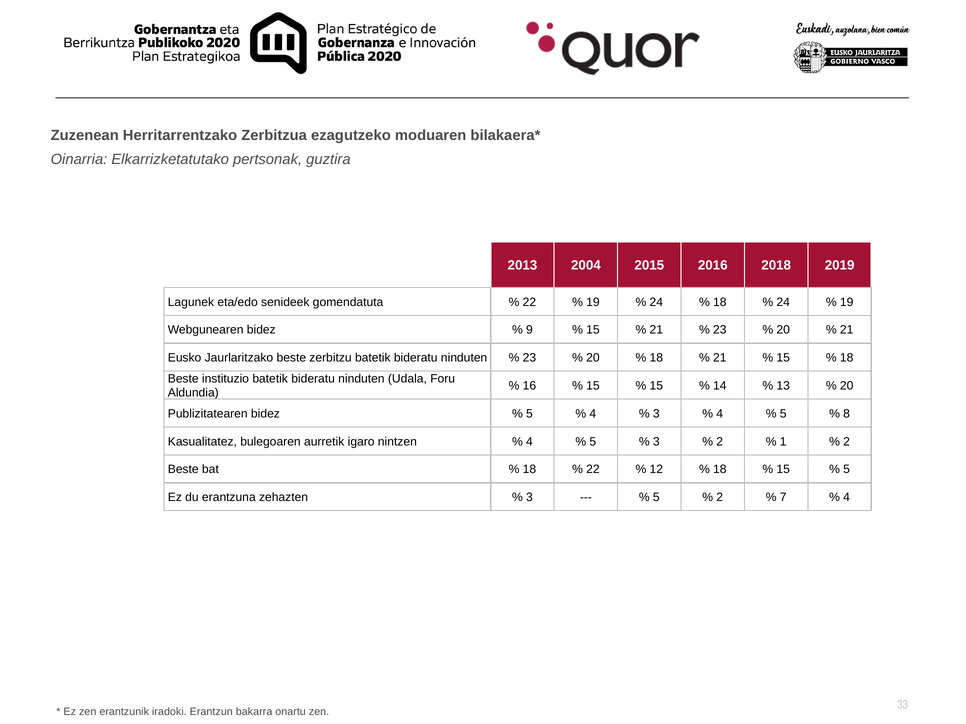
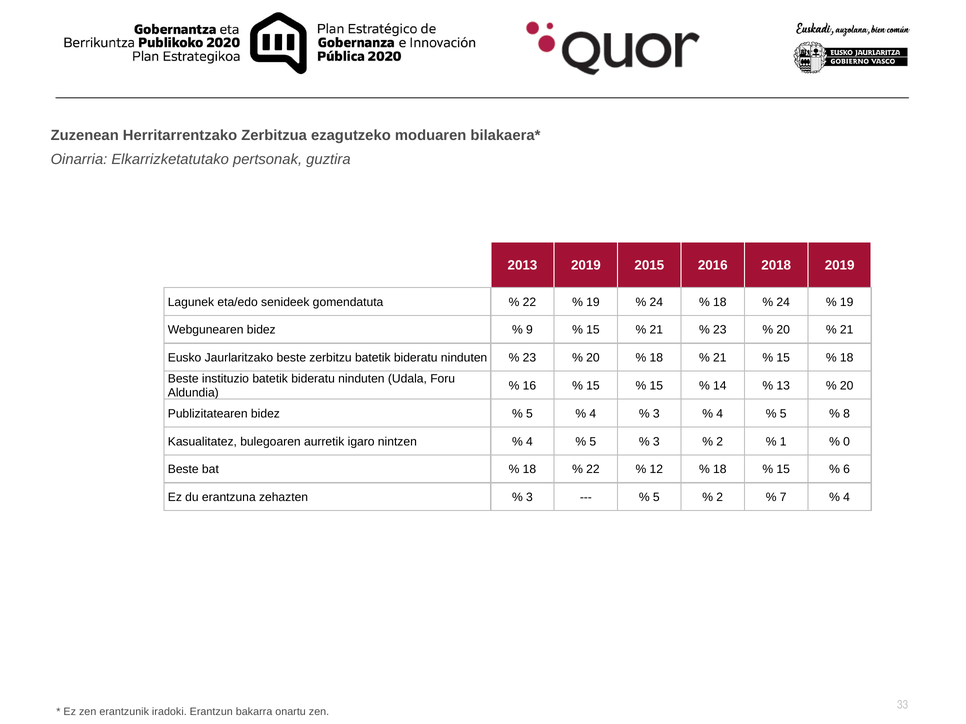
2013 2004: 2004 -> 2019
2 at (847, 442): 2 -> 0
5 at (847, 470): 5 -> 6
